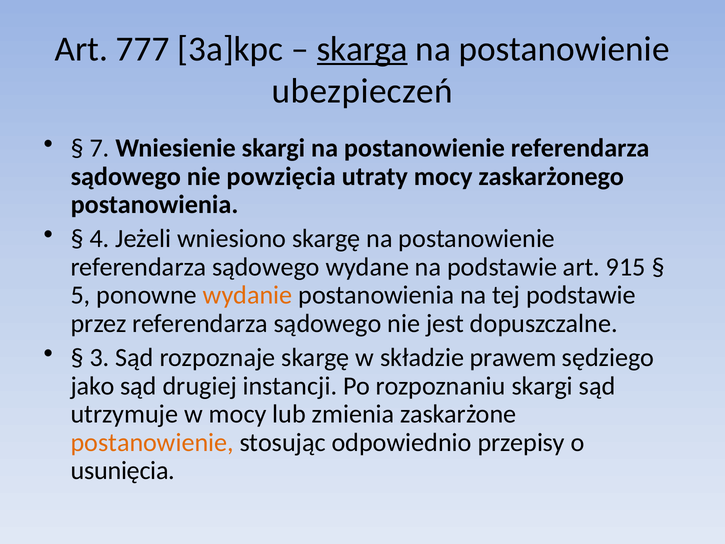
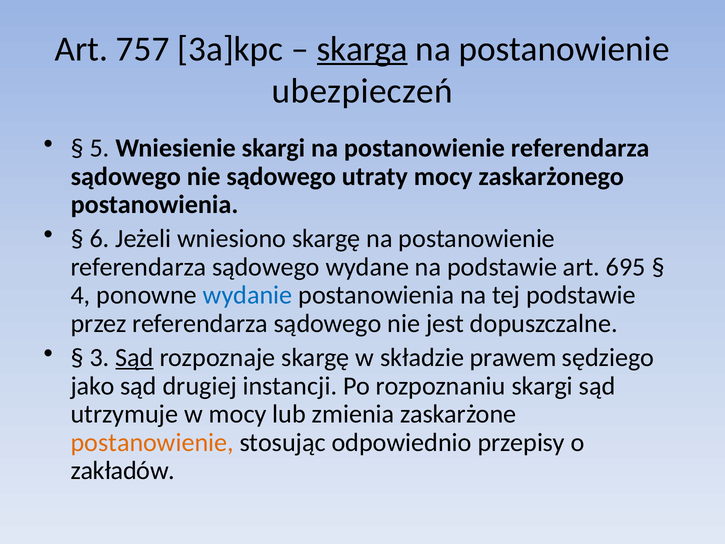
777: 777 -> 757
7: 7 -> 5
nie powzięcia: powzięcia -> sądowego
4: 4 -> 6
915: 915 -> 695
5: 5 -> 4
wydanie colour: orange -> blue
Sąd at (135, 357) underline: none -> present
usunięcia: usunięcia -> zakładów
